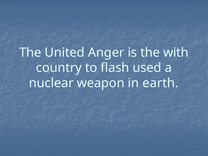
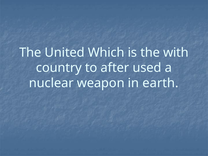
Anger: Anger -> Which
flash: flash -> after
